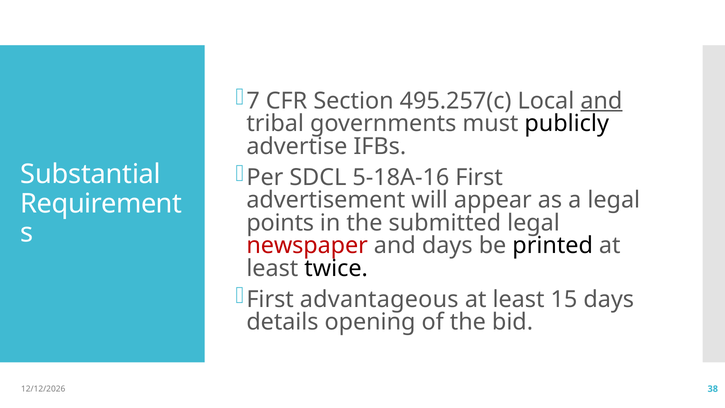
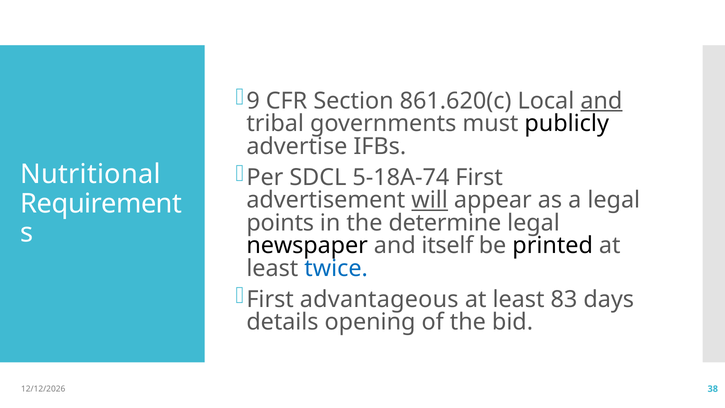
7: 7 -> 9
495.257(c: 495.257(c -> 861.620(c
5-18A-16: 5-18A-16 -> 5-18A-74
Substantial: Substantial -> Nutritional
will underline: none -> present
submitted: submitted -> determine
newspaper colour: red -> black
and days: days -> itself
twice colour: black -> blue
15: 15 -> 83
